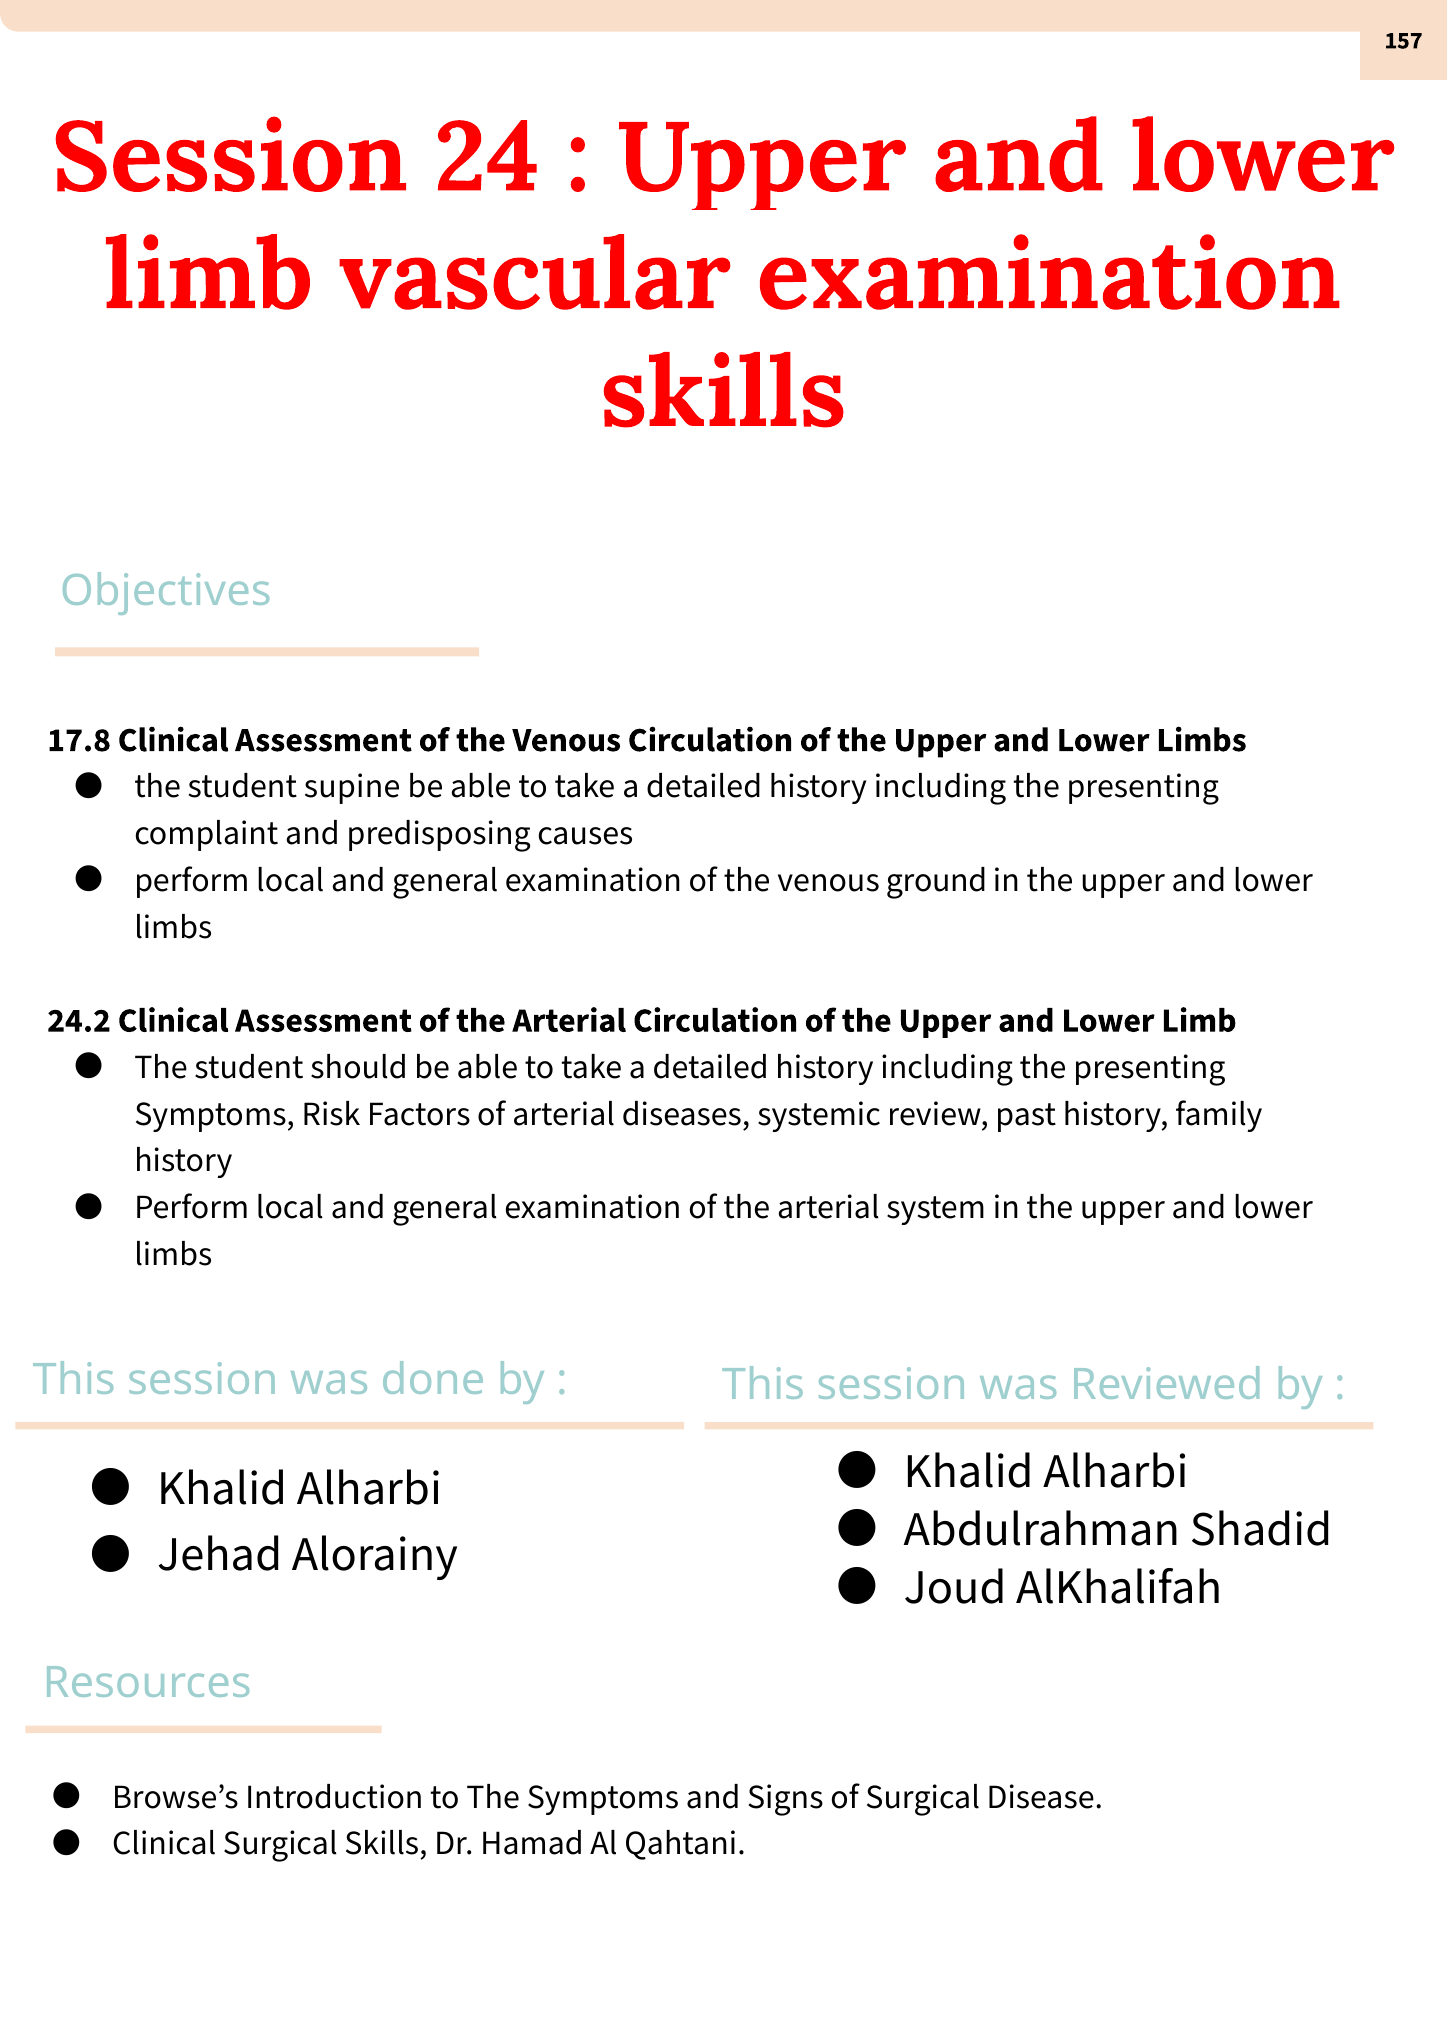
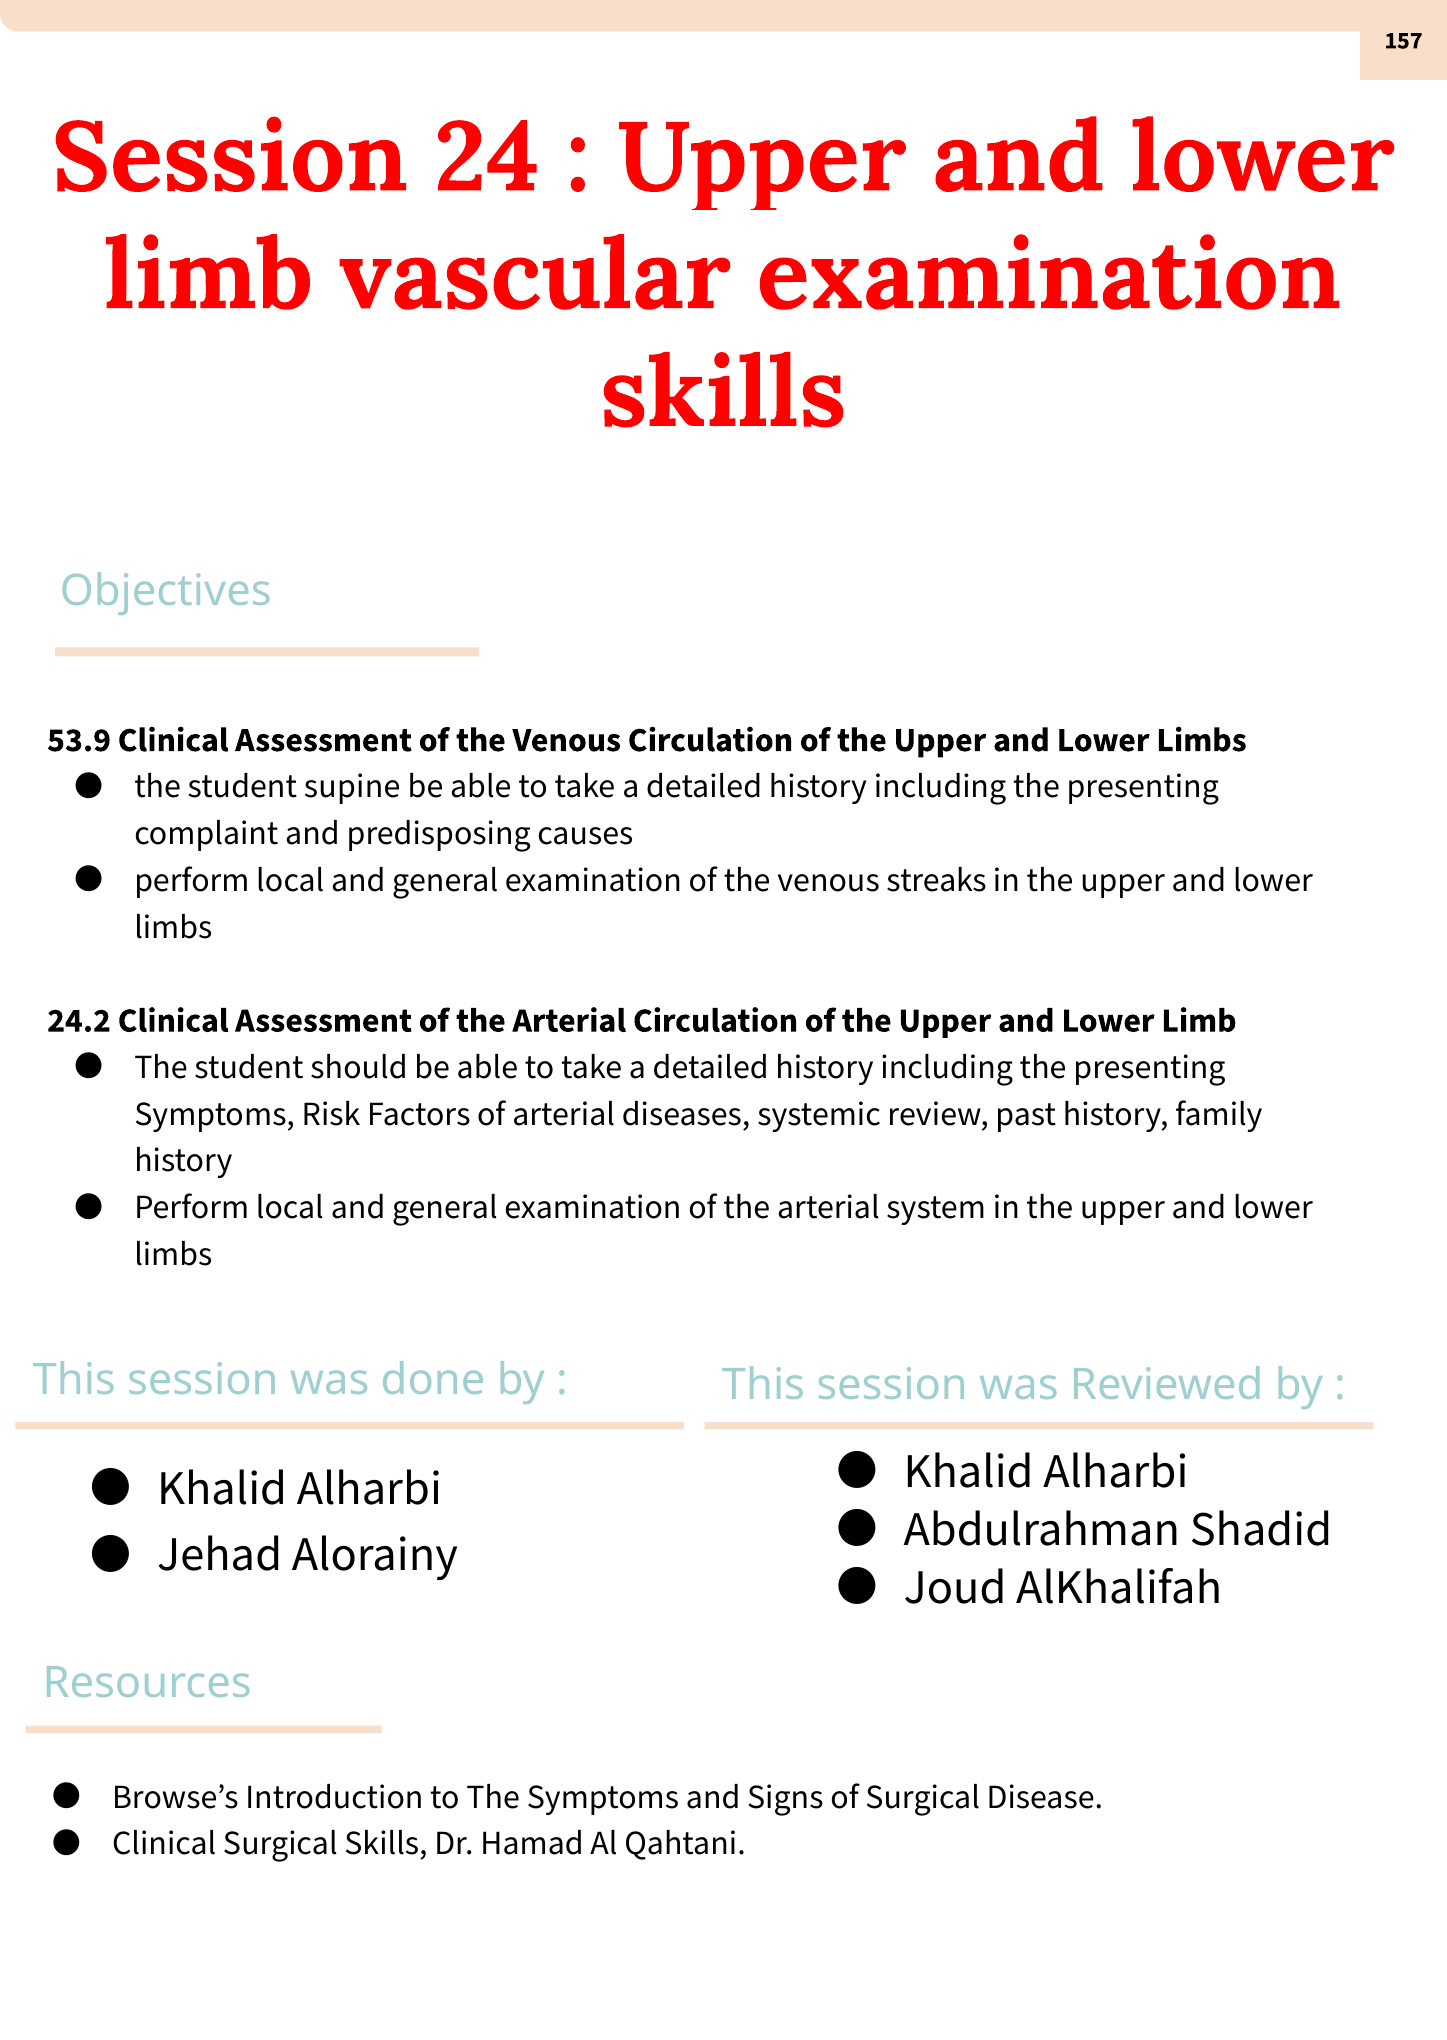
17.8: 17.8 -> 53.9
ground: ground -> streaks
